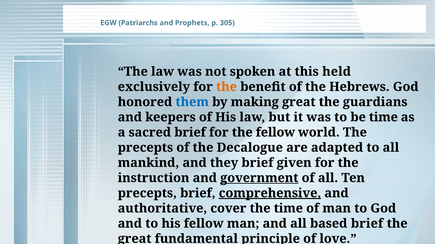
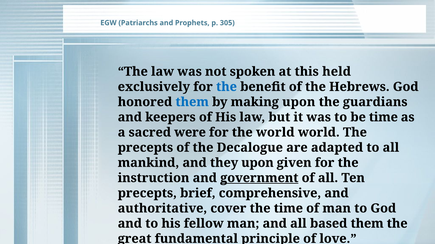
the at (227, 87) colour: orange -> blue
making great: great -> upon
sacred brief: brief -> were
the fellow: fellow -> world
they brief: brief -> upon
comprehensive underline: present -> none
based brief: brief -> them
